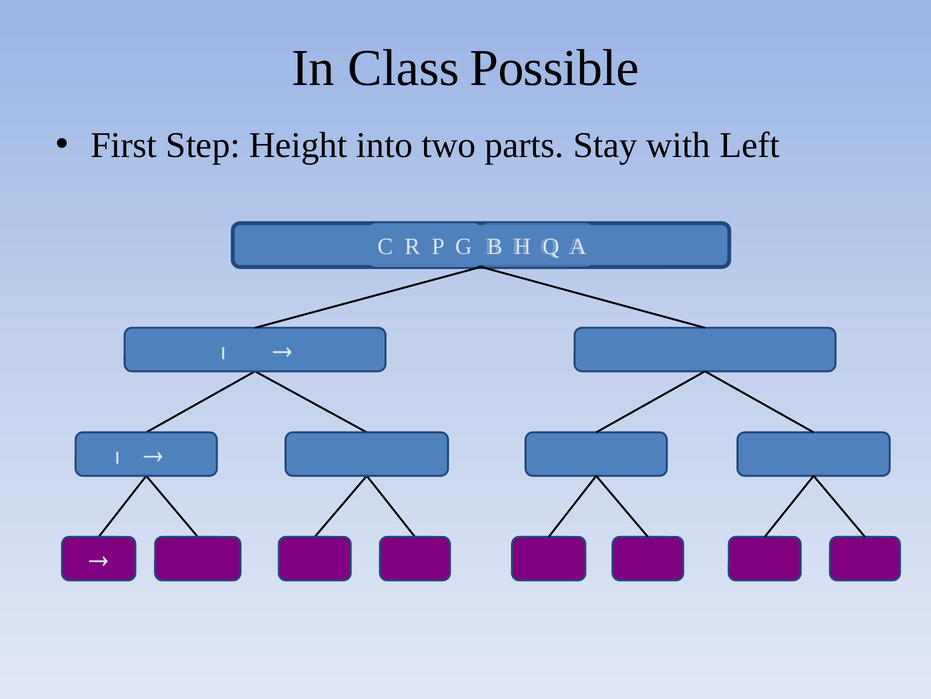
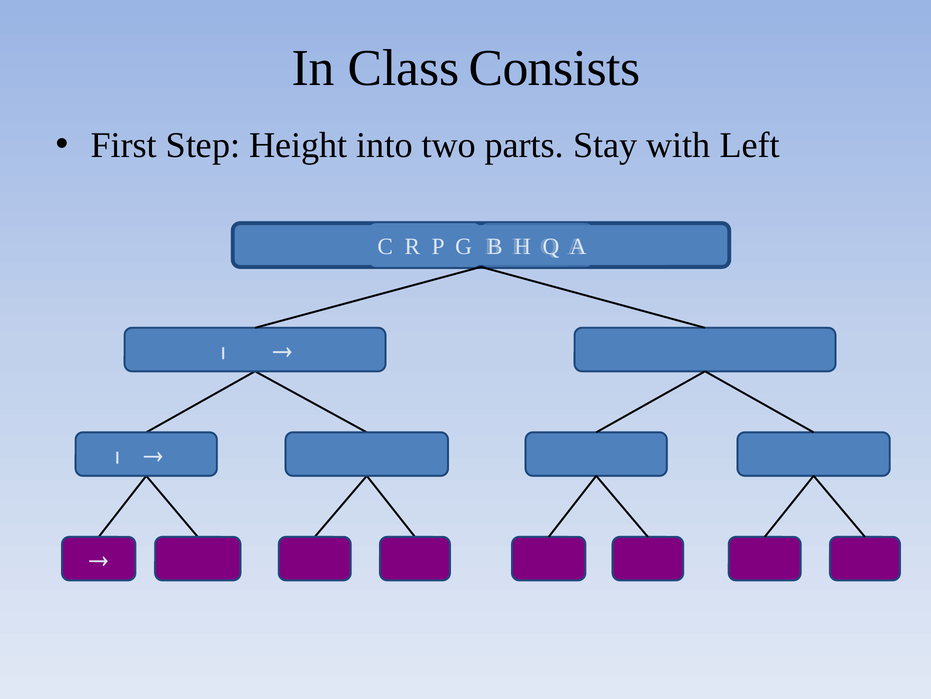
Possible: Possible -> Consists
